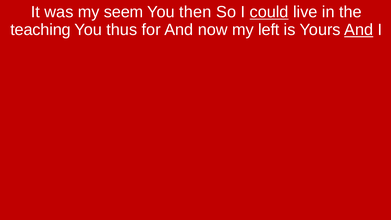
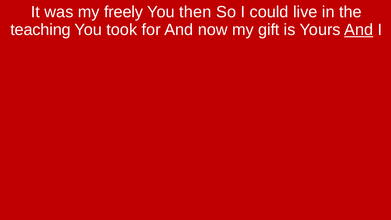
seem: seem -> freely
could underline: present -> none
thus: thus -> took
left: left -> gift
